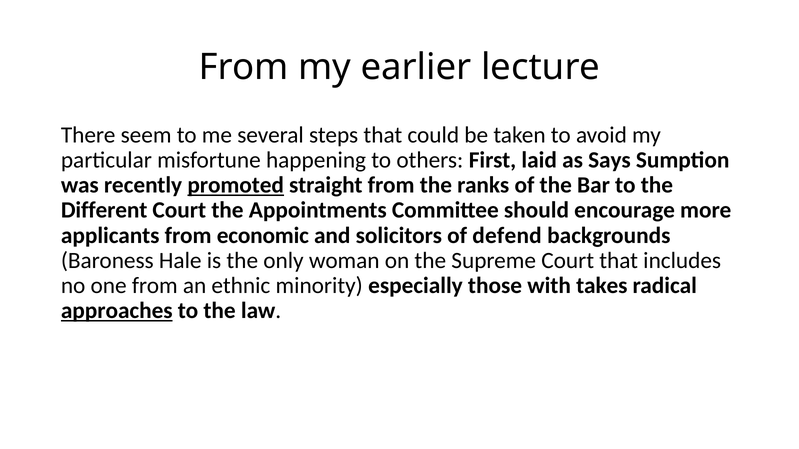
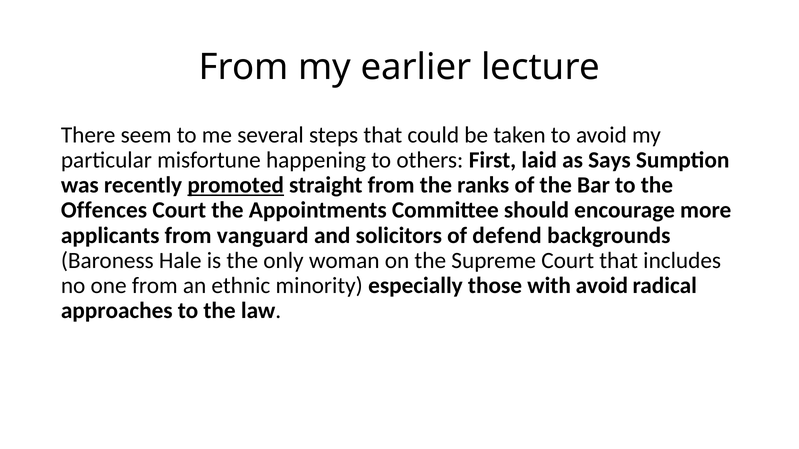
Different: Different -> Offences
economic: economic -> vanguard
with takes: takes -> avoid
approaches underline: present -> none
